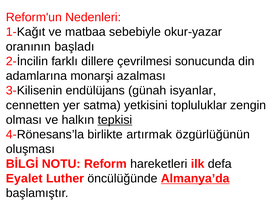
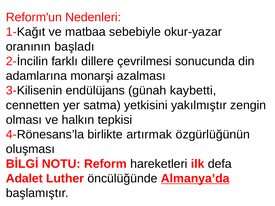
isyanlar: isyanlar -> kaybetti
topluluklar: topluluklar -> yakılmıştır
tepkisi underline: present -> none
Eyalet: Eyalet -> Adalet
